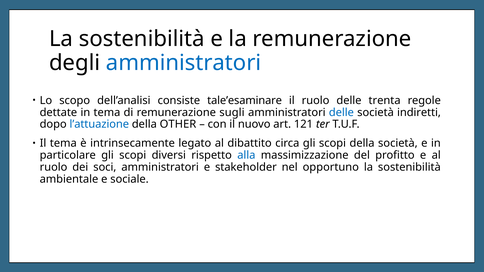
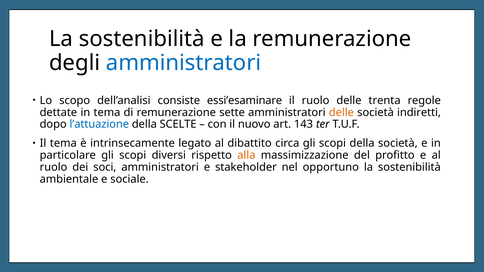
tale’esaminare: tale’esaminare -> essi’esaminare
sugli: sugli -> sette
delle at (341, 112) colour: blue -> orange
OTHER: OTHER -> SCELTE
121: 121 -> 143
alla colour: blue -> orange
